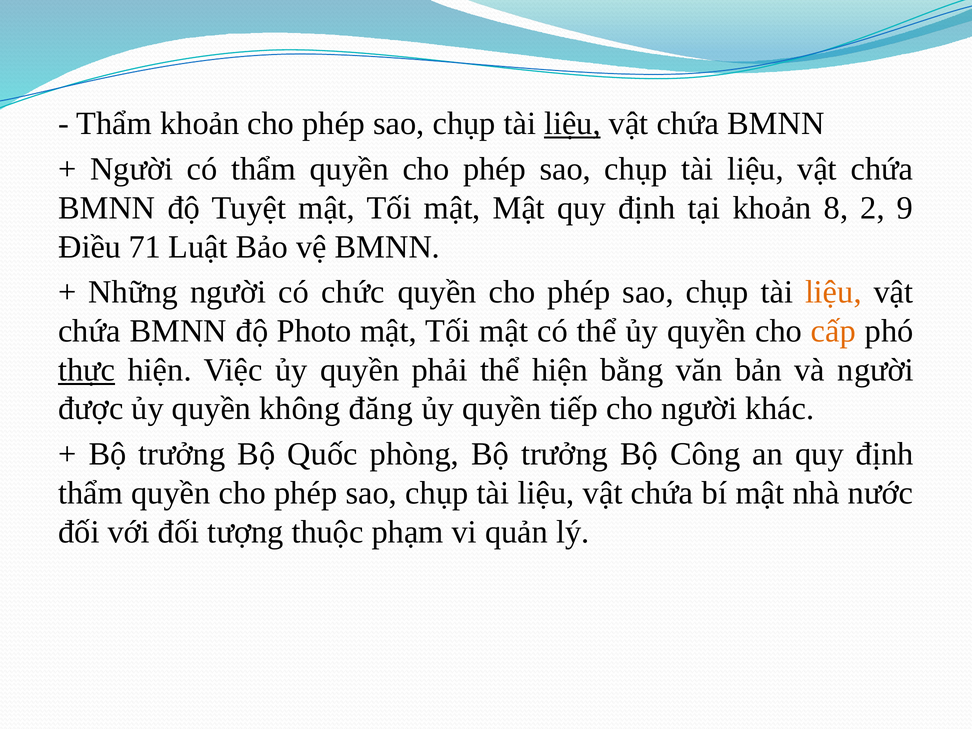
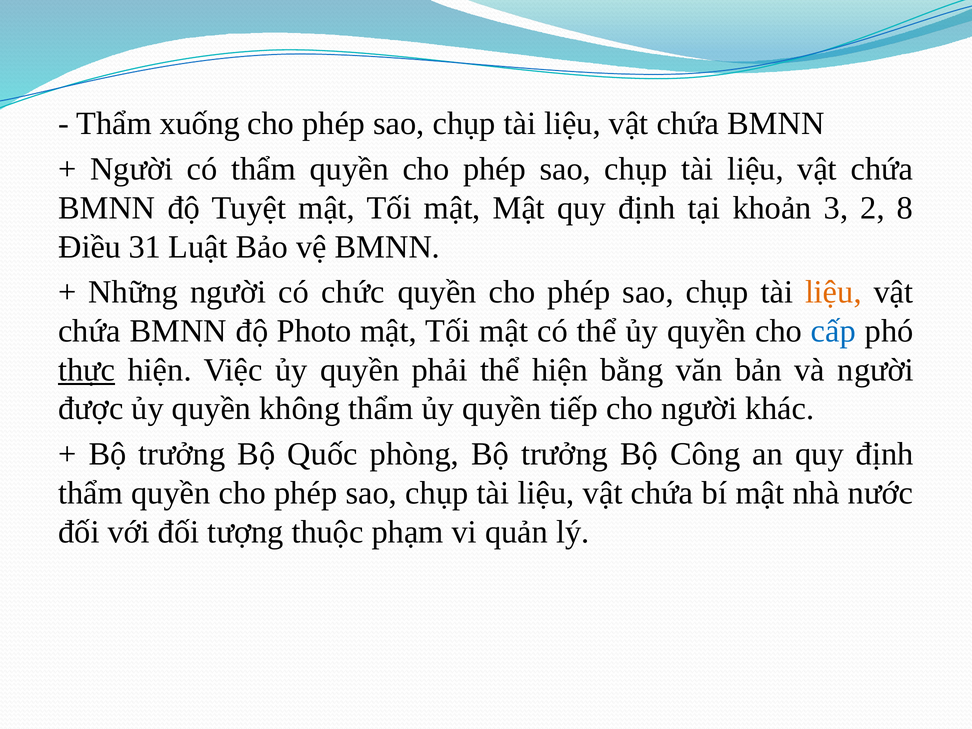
Thẩm khoản: khoản -> xuống
liệu at (572, 124) underline: present -> none
8: 8 -> 3
9: 9 -> 8
71: 71 -> 31
cấp colour: orange -> blue
không đăng: đăng -> thẩm
